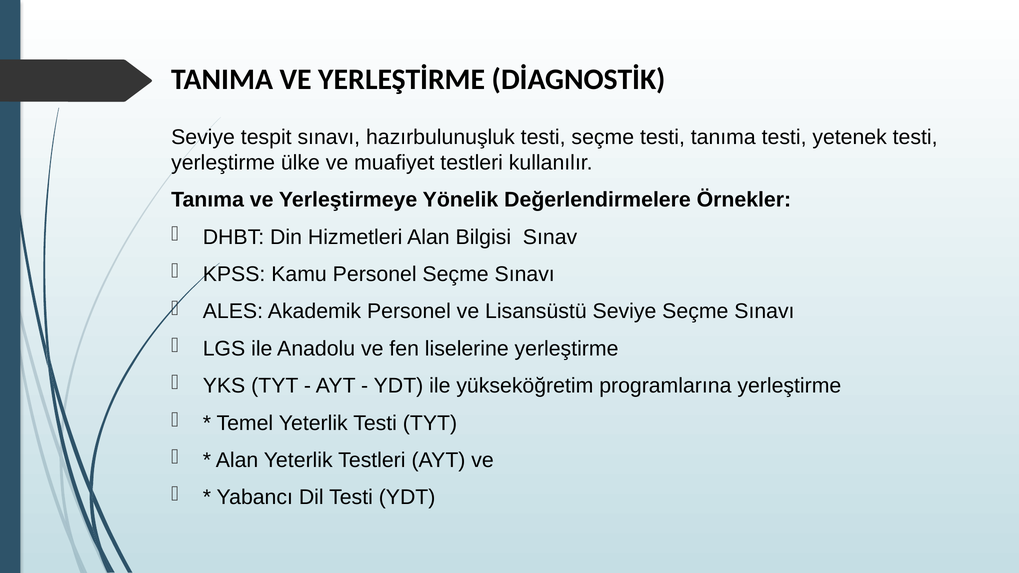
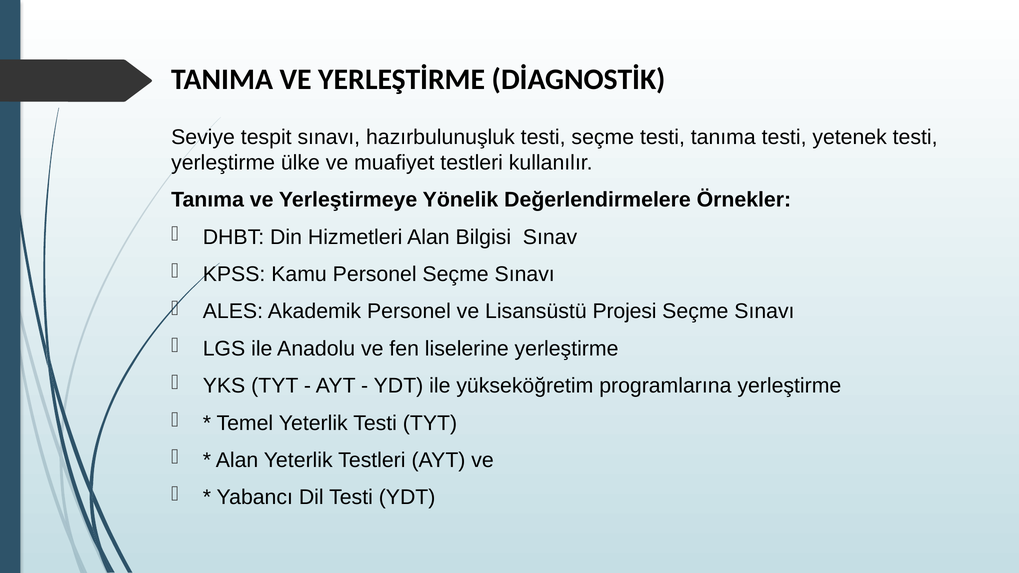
Lisansüstü Seviye: Seviye -> Projesi
